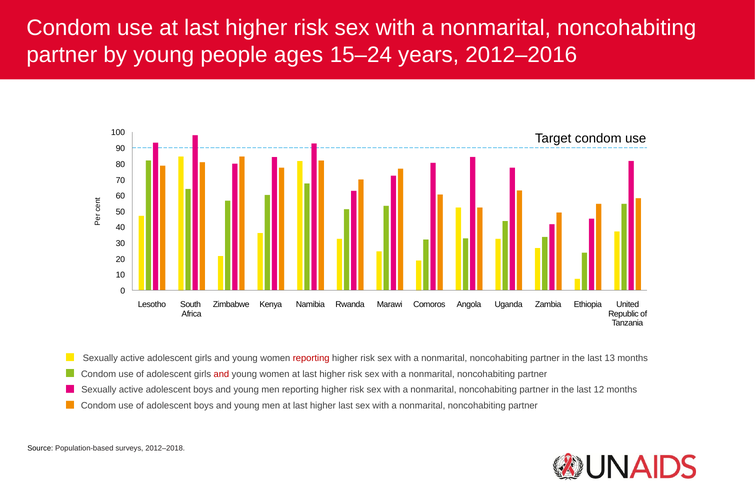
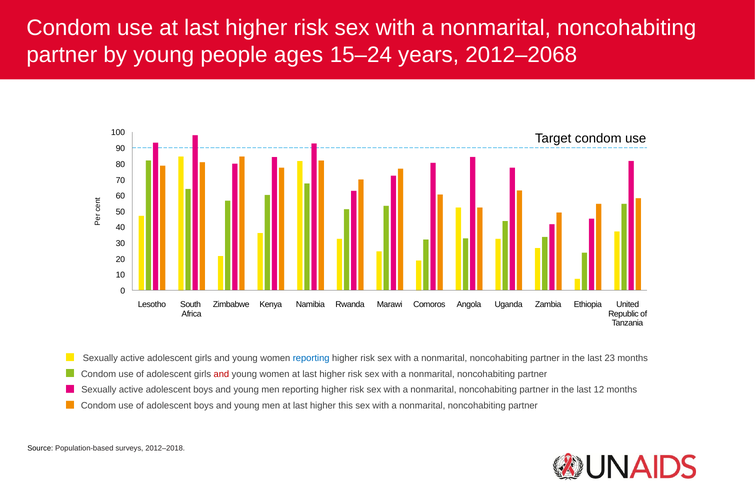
2012–2016: 2012–2016 -> 2012–2068
reporting at (311, 358) colour: red -> blue
13: 13 -> 23
higher last: last -> this
